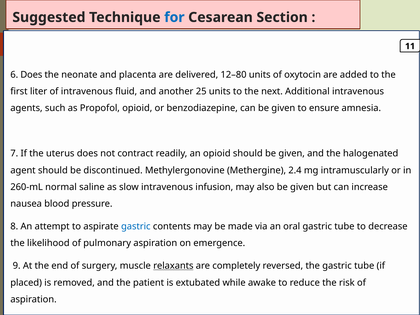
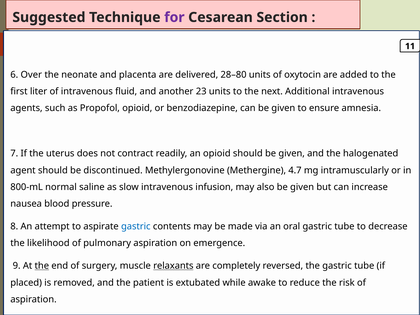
for colour: blue -> purple
6 Does: Does -> Over
12–80: 12–80 -> 28–80
25: 25 -> 23
2.4: 2.4 -> 4.7
260-mL: 260-mL -> 800-mL
the at (42, 266) underline: none -> present
